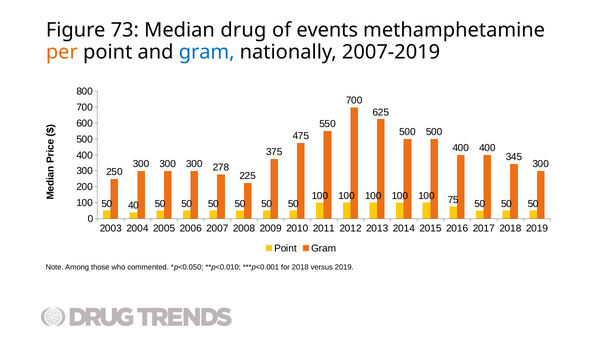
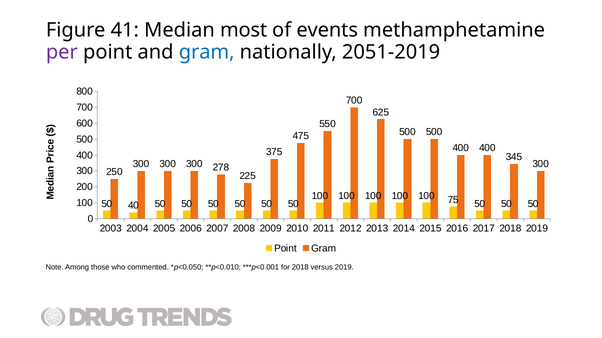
73: 73 -> 41
drug: drug -> most
per colour: orange -> purple
2007-2019: 2007-2019 -> 2051-2019
